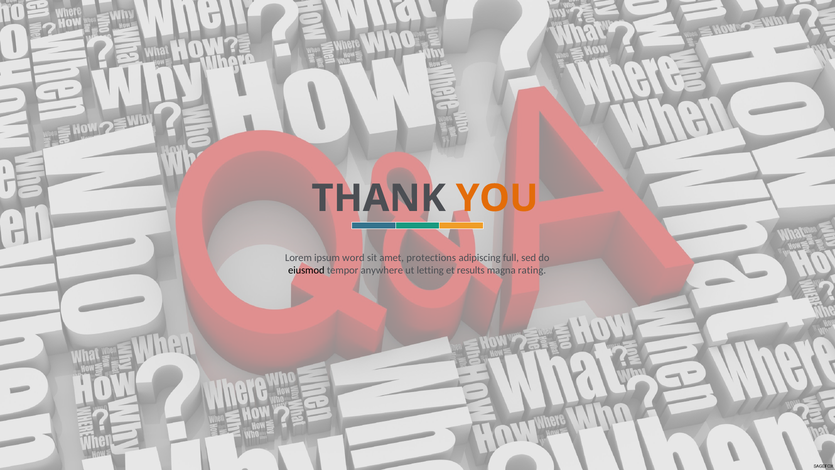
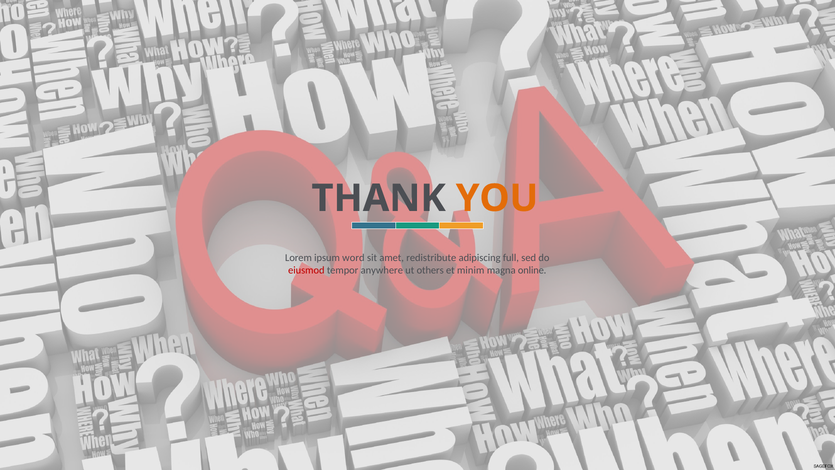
protections: protections -> redistribute
eiusmod colour: black -> red
letting: letting -> others
results: results -> minim
rating: rating -> online
